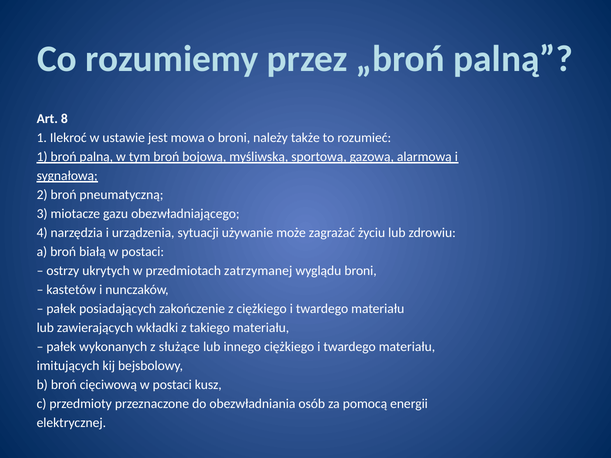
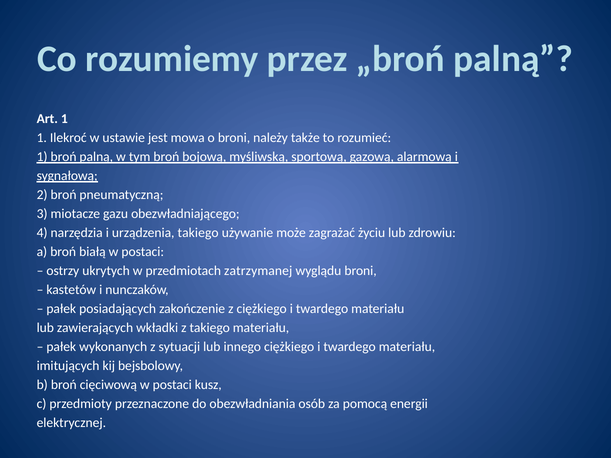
Art 8: 8 -> 1
urządzenia sytuacji: sytuacji -> takiego
służące: służące -> sytuacji
